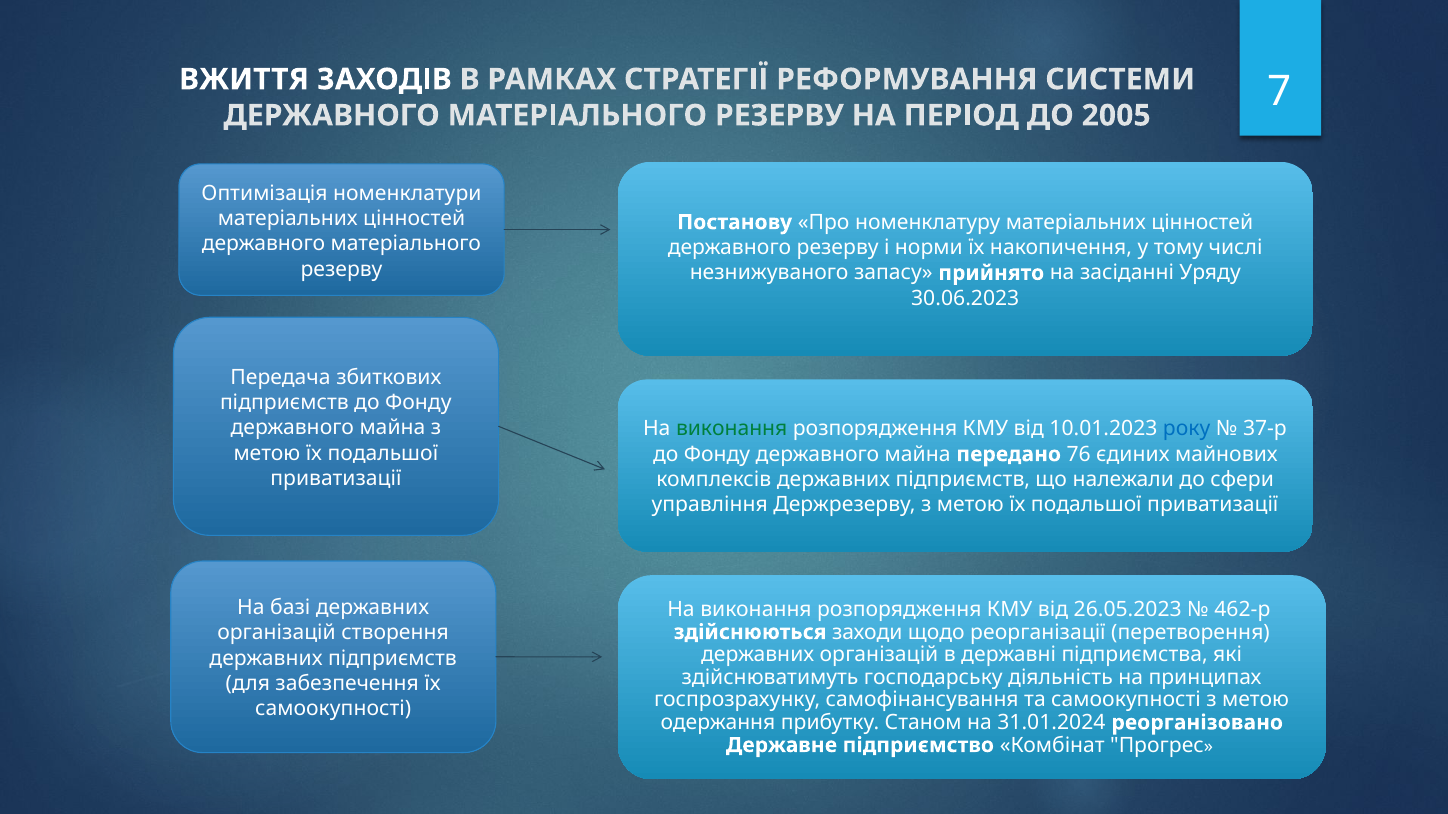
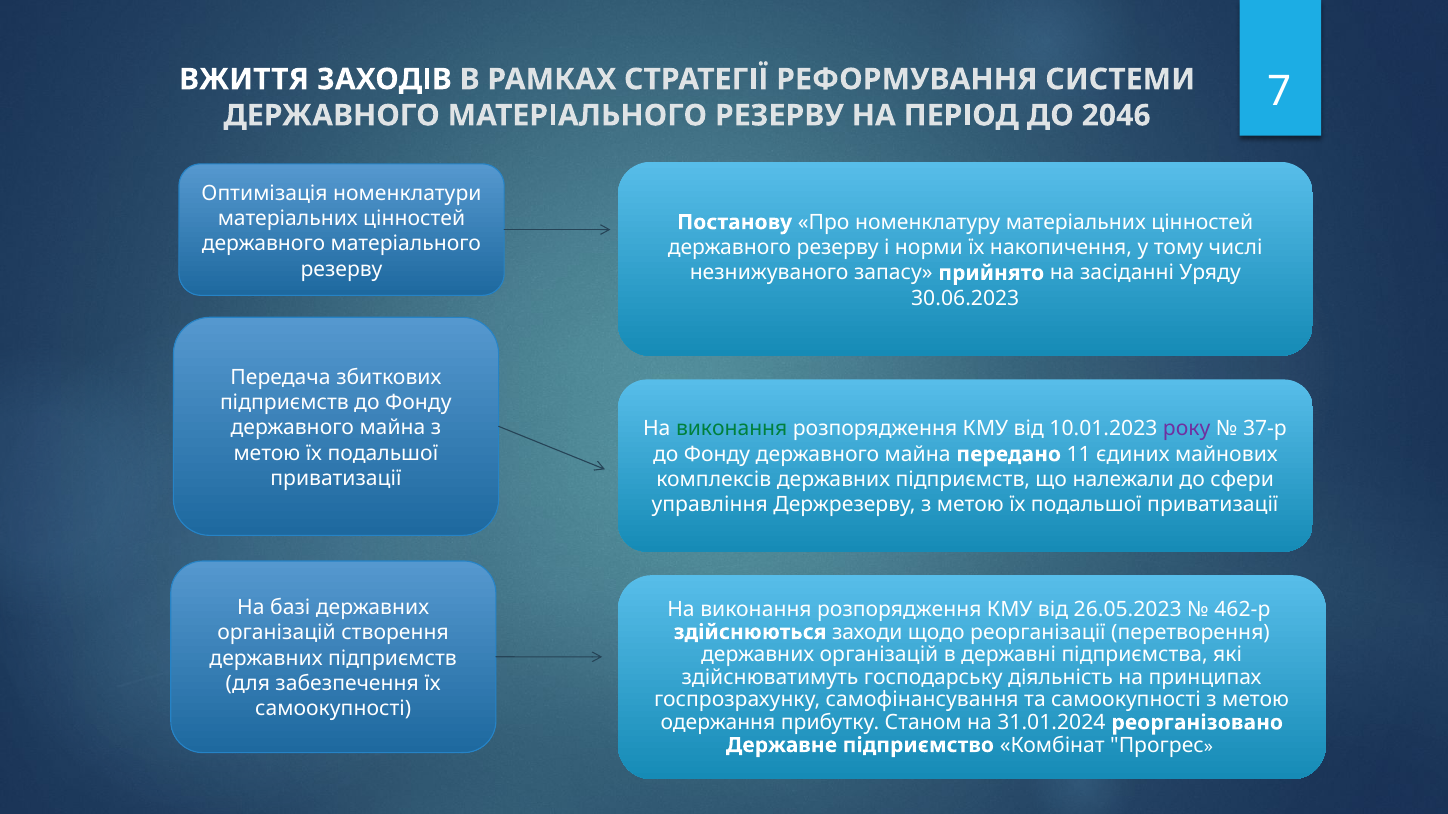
2005: 2005 -> 2046
року colour: blue -> purple
76: 76 -> 11
